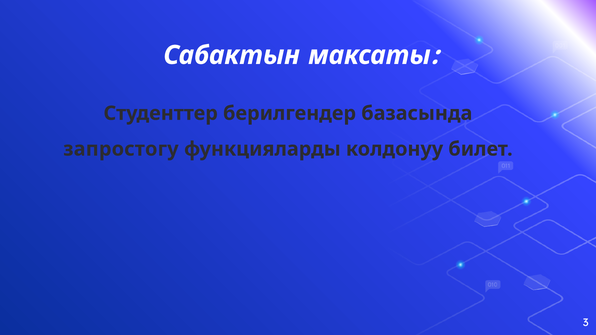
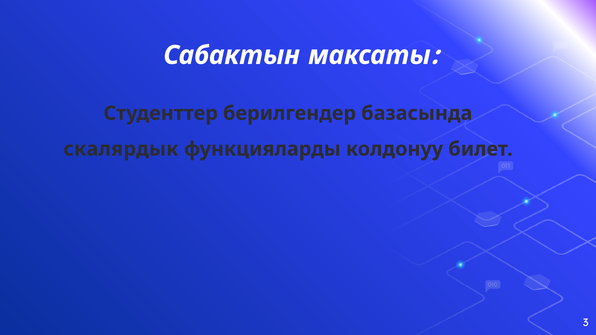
запростогу: запростогу -> скалярдык
